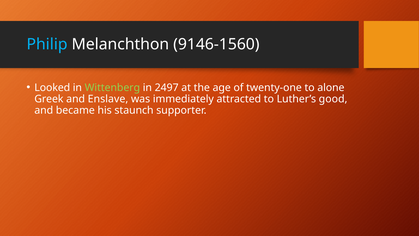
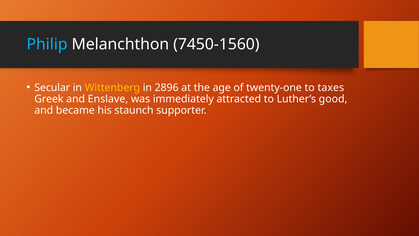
9146-1560: 9146-1560 -> 7450-1560
Looked: Looked -> Secular
Wittenberg colour: light green -> yellow
2497: 2497 -> 2896
alone: alone -> taxes
